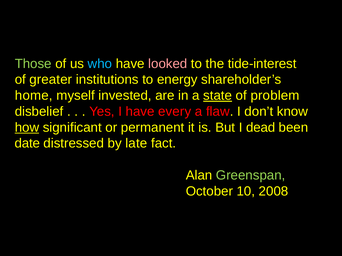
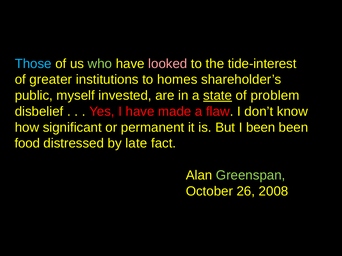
Those colour: light green -> light blue
who colour: light blue -> light green
energy: energy -> homes
home: home -> public
every: every -> made
how underline: present -> none
I dead: dead -> been
date: date -> food
10: 10 -> 26
